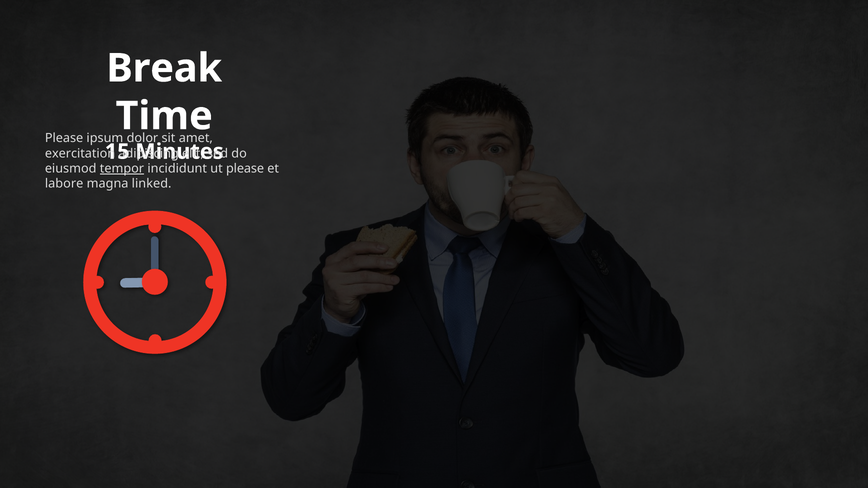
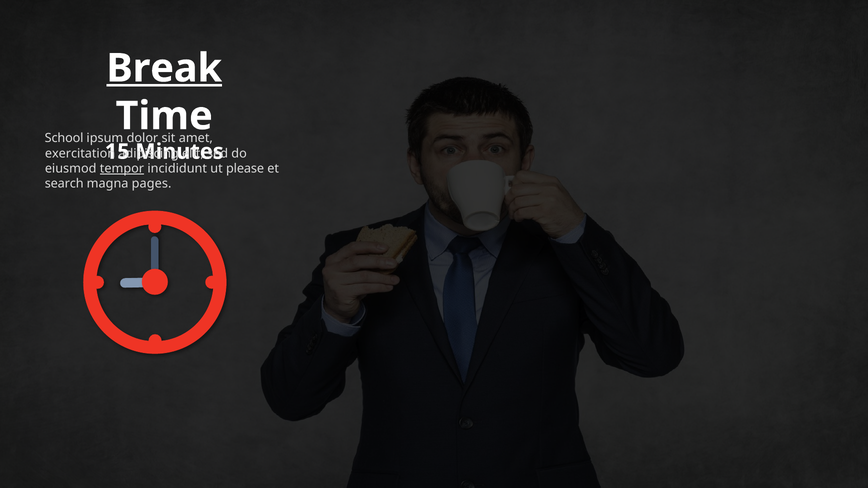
Break underline: none -> present
Please at (64, 138): Please -> School
labore: labore -> search
linked: linked -> pages
